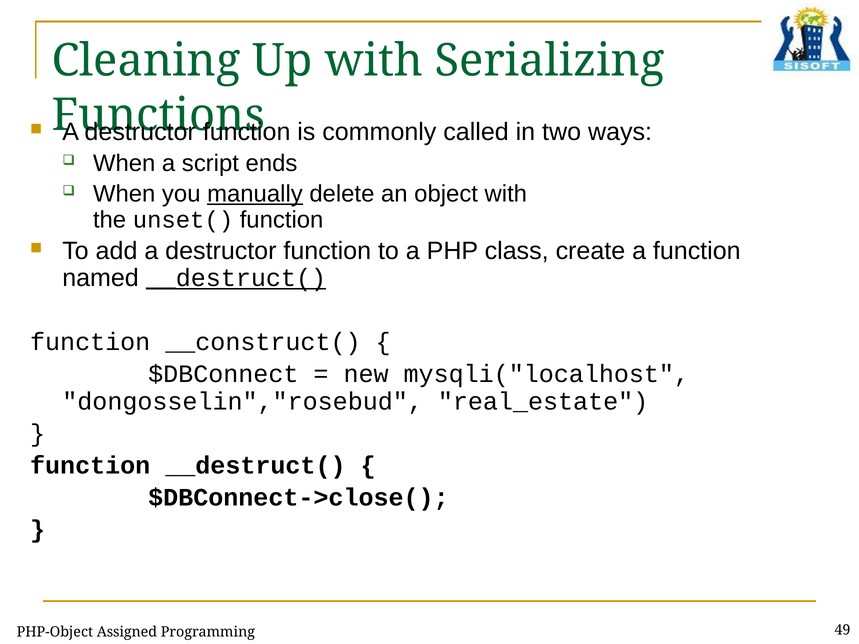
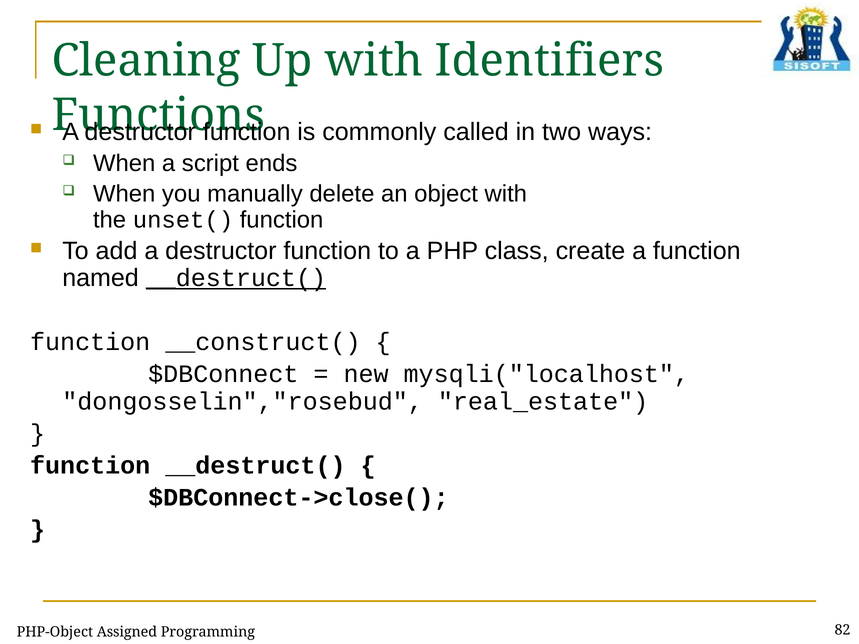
Serializing: Serializing -> Identifiers
manually underline: present -> none
49: 49 -> 82
